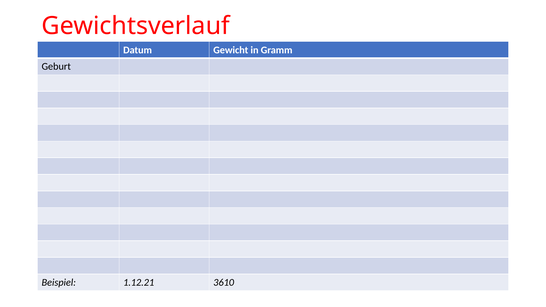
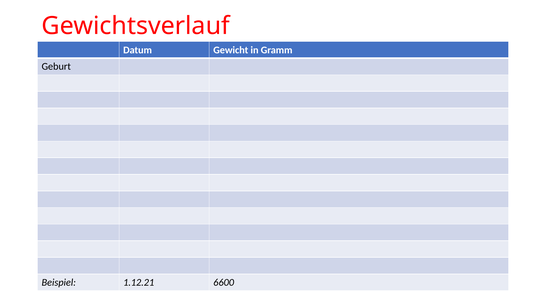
3610: 3610 -> 6600
